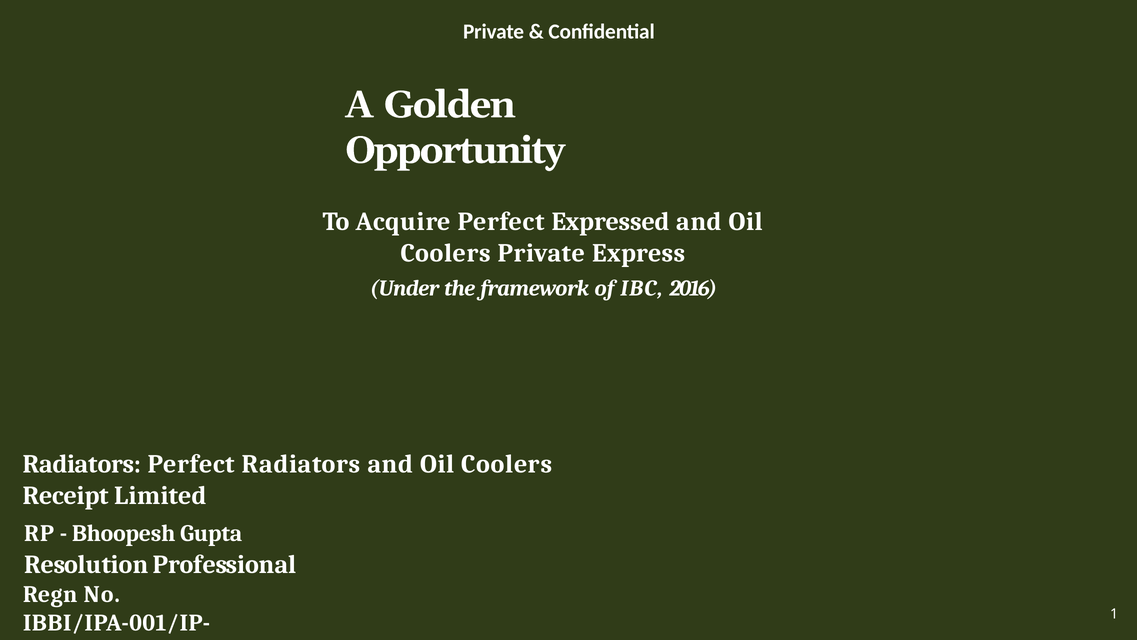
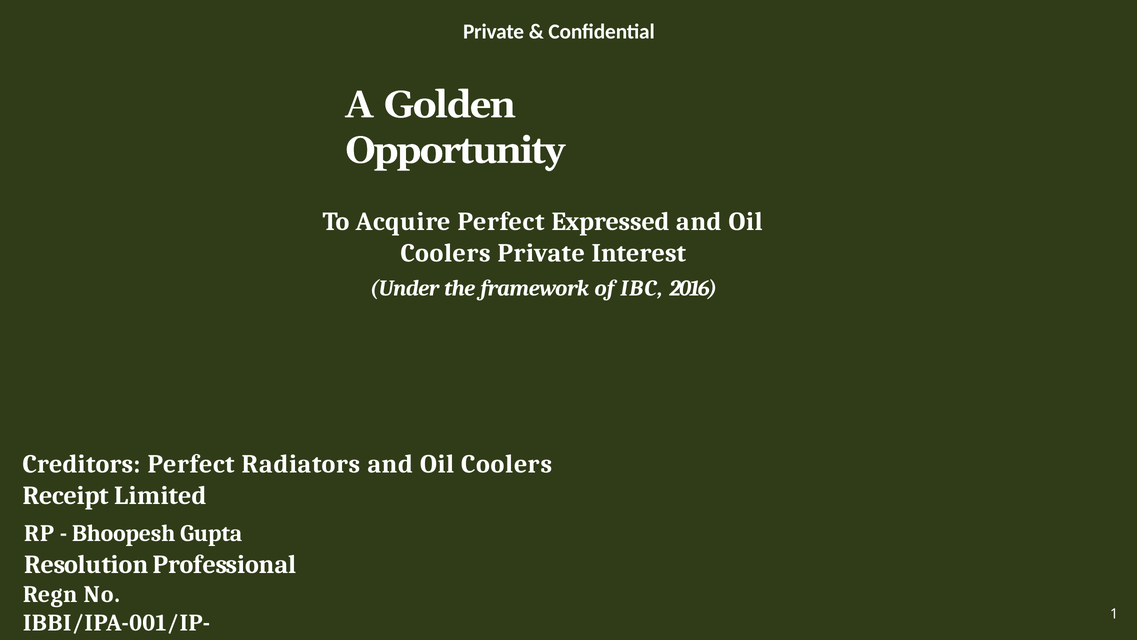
Express: Express -> Interest
Radiators at (82, 464): Radiators -> Creditors
